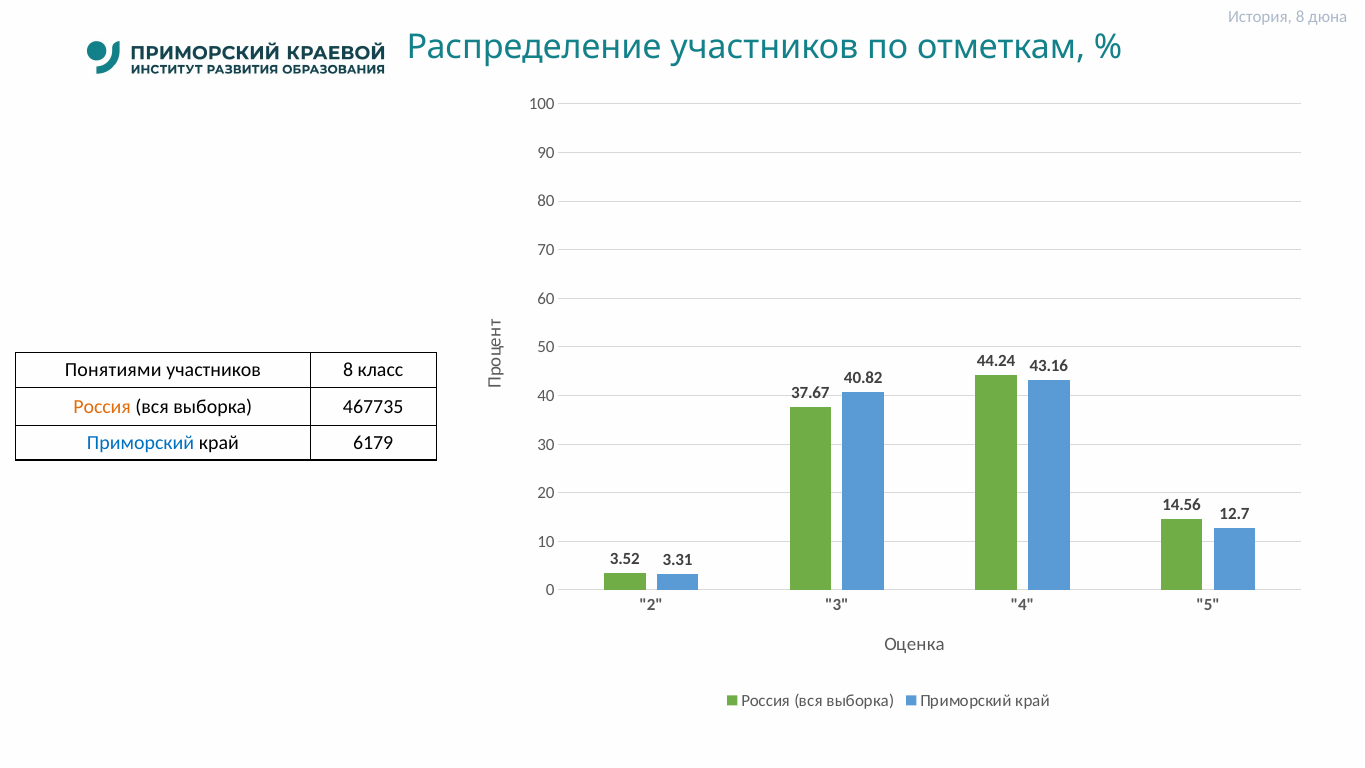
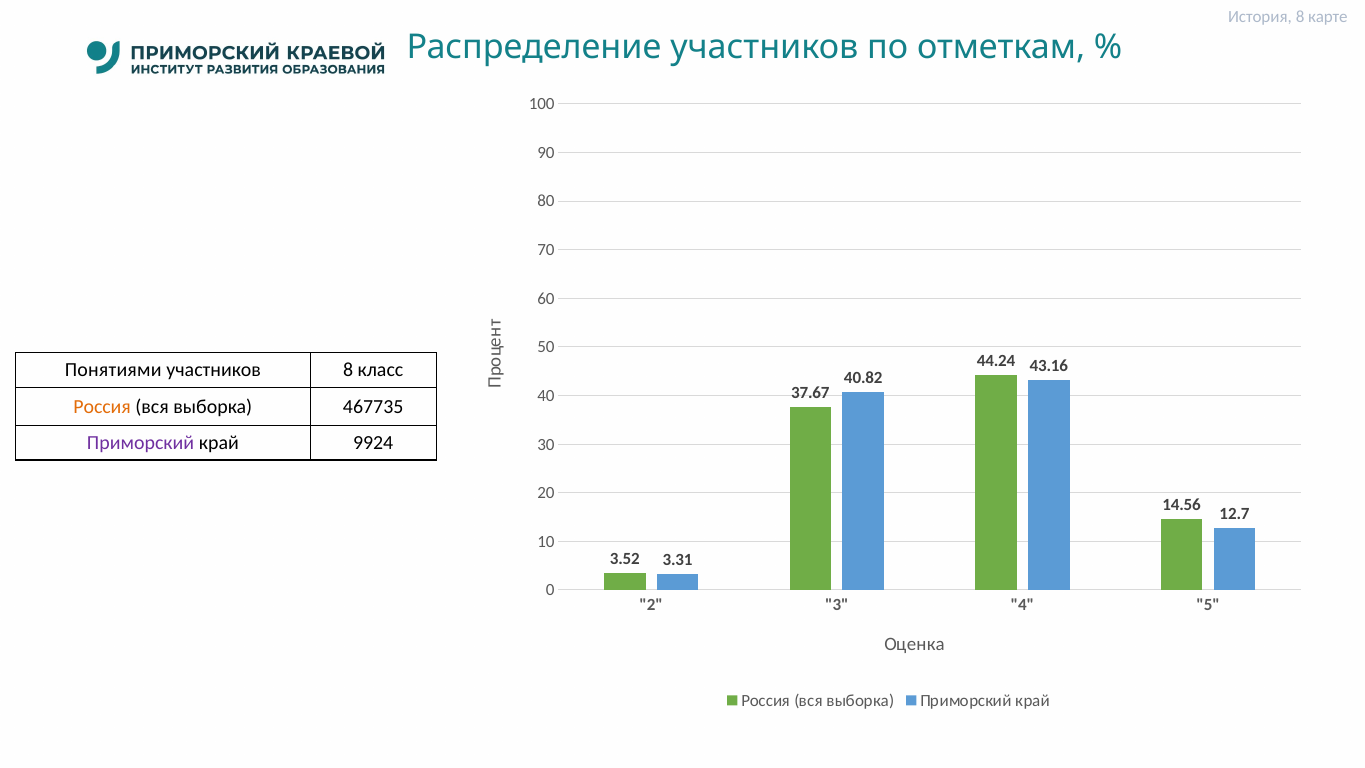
дюна: дюна -> карте
Приморский at (141, 443) colour: blue -> purple
6179: 6179 -> 9924
